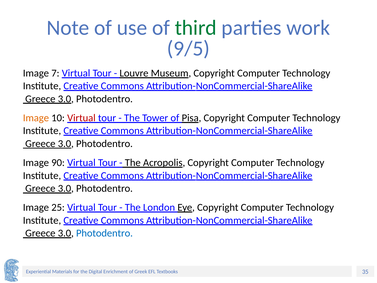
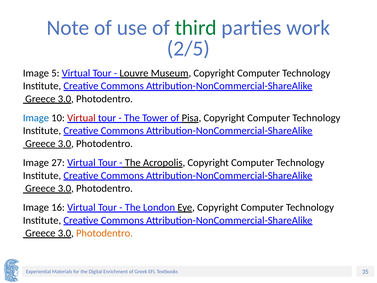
9/5: 9/5 -> 2/5
7: 7 -> 5
Image at (36, 118) colour: orange -> blue
90: 90 -> 27
25: 25 -> 16
Photodentro at (104, 233) colour: blue -> orange
